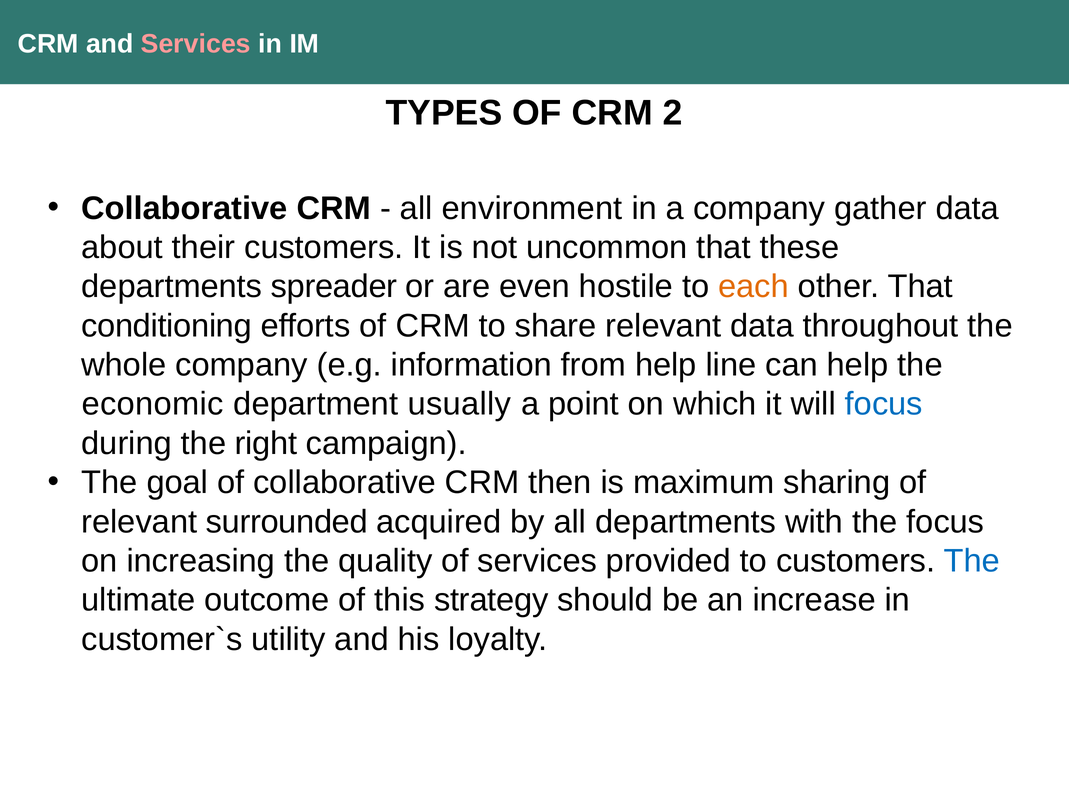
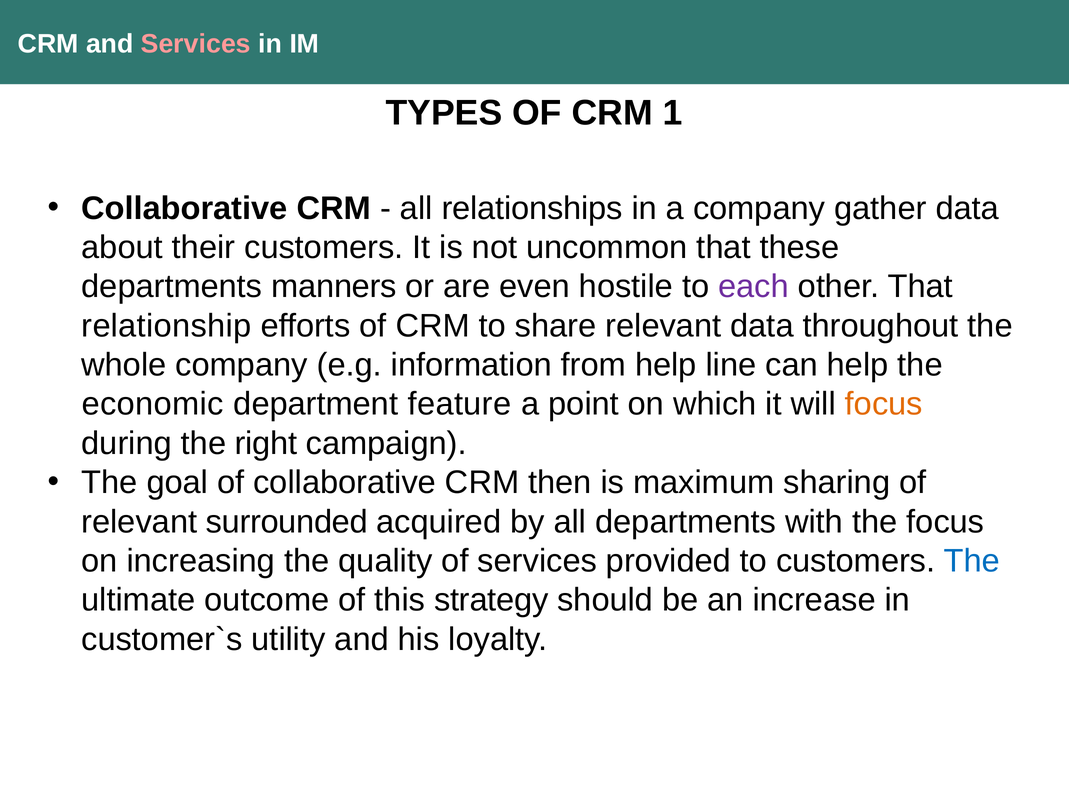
2: 2 -> 1
environment: environment -> relationships
spreader: spreader -> manners
each colour: orange -> purple
conditioning: conditioning -> relationship
usually: usually -> feature
focus at (884, 404) colour: blue -> orange
